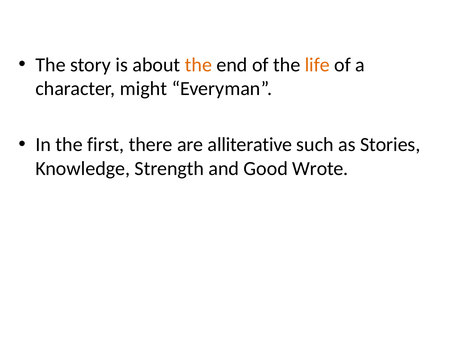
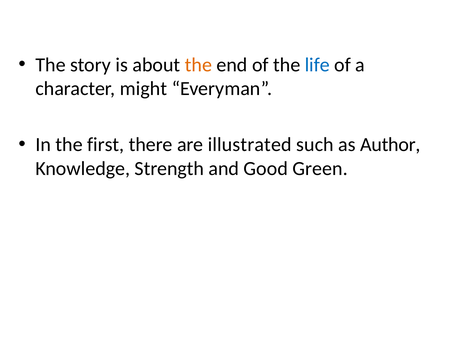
life colour: orange -> blue
alliterative: alliterative -> illustrated
Stories: Stories -> Author
Wrote: Wrote -> Green
